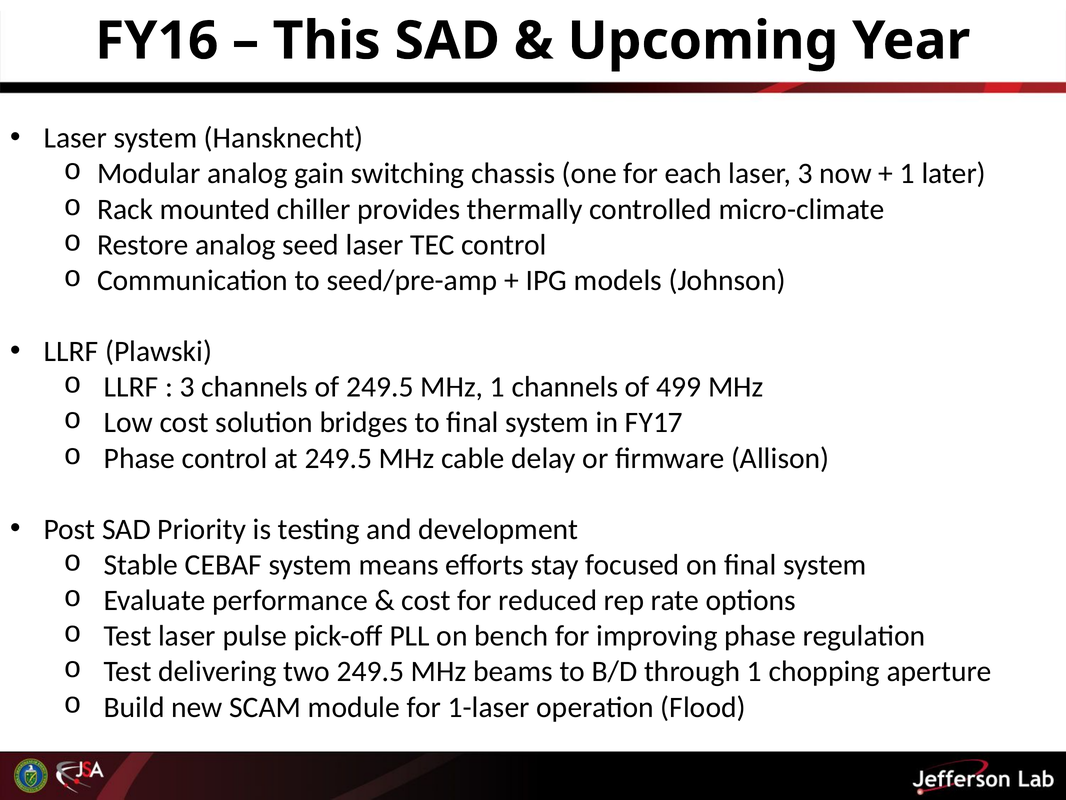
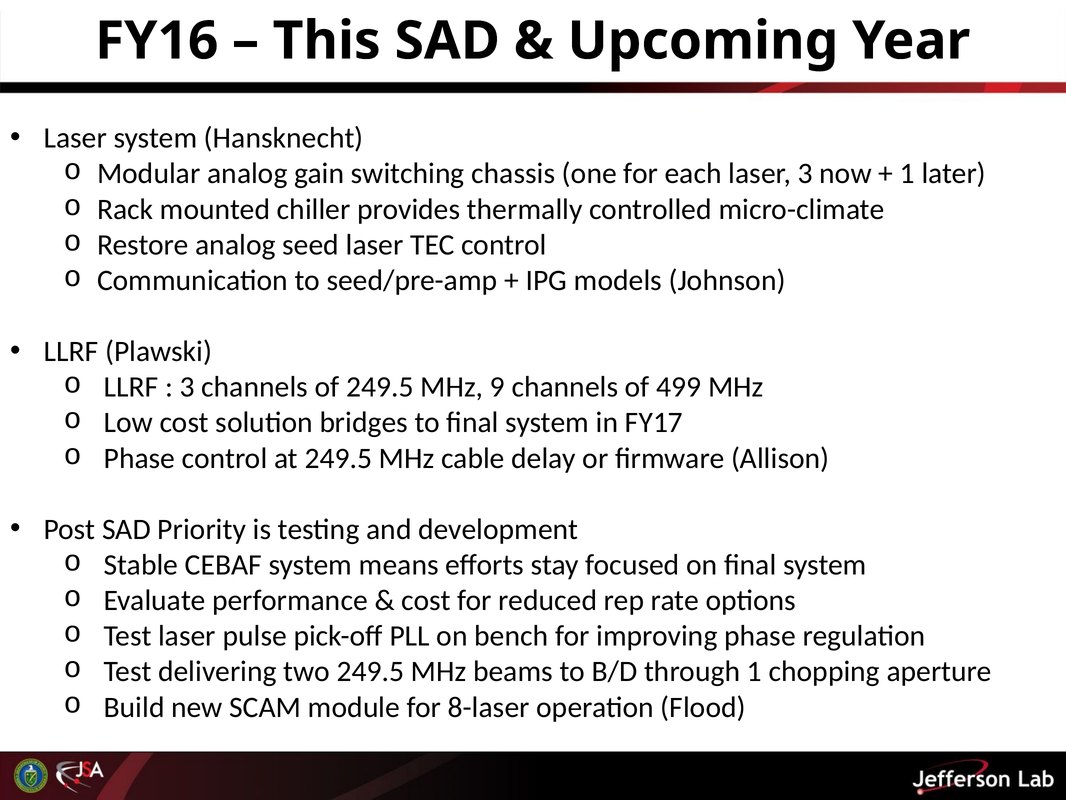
MHz 1: 1 -> 9
1-laser: 1-laser -> 8-laser
